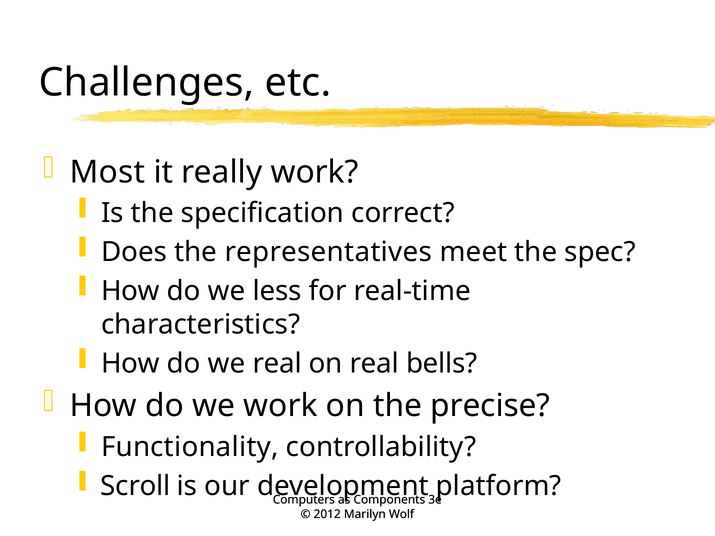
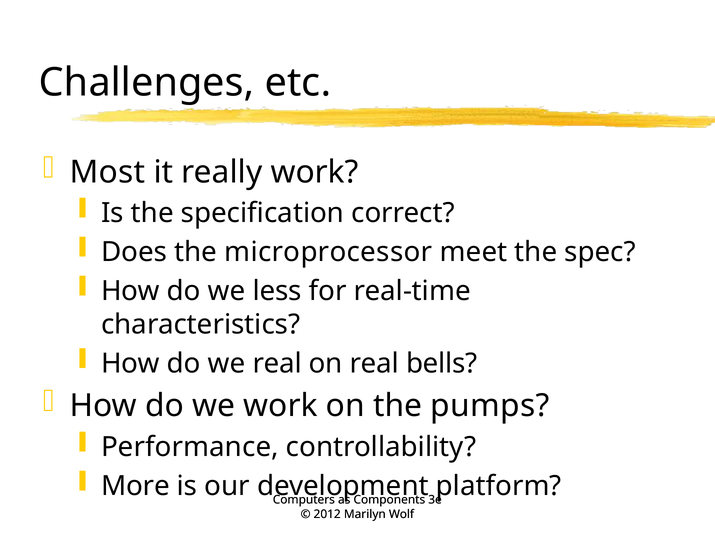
representatives: representatives -> microprocessor
precise: precise -> pumps
Functionality: Functionality -> Performance
Scroll: Scroll -> More
